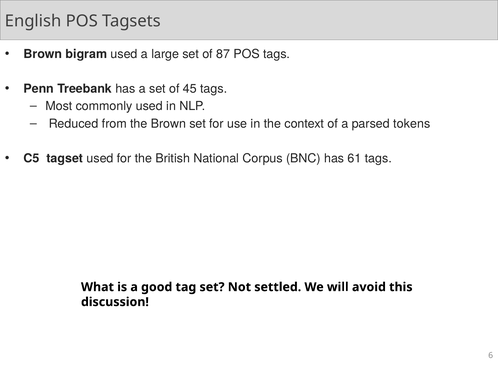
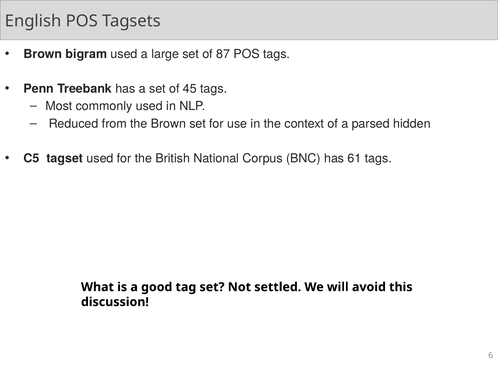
tokens: tokens -> hidden
